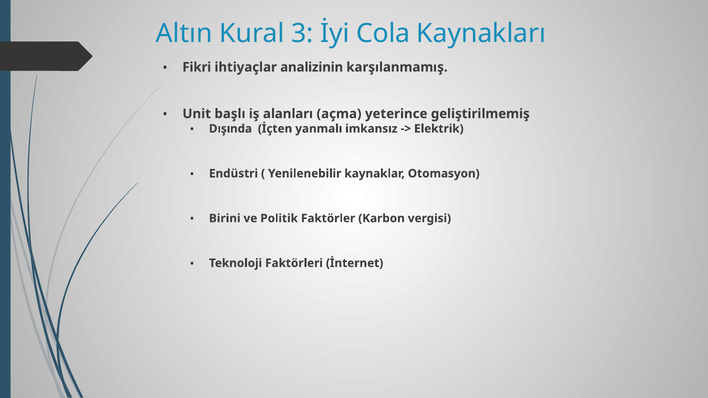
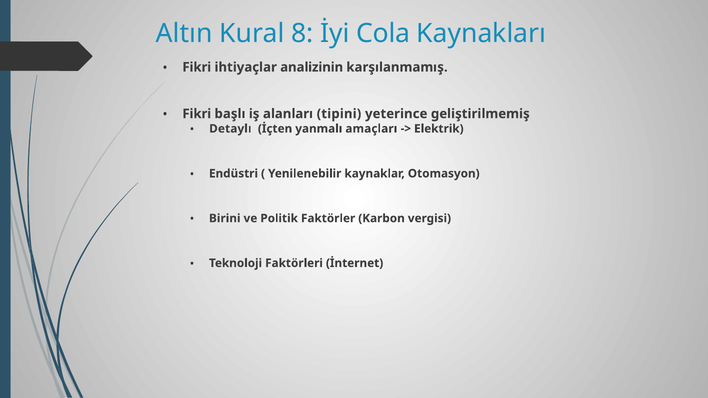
3: 3 -> 8
Unit at (197, 114): Unit -> Fikri
açma: açma -> tipini
Dışında: Dışında -> Detaylı
imkansız: imkansız -> amaçları
